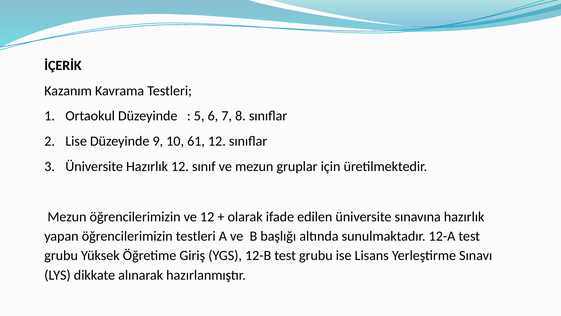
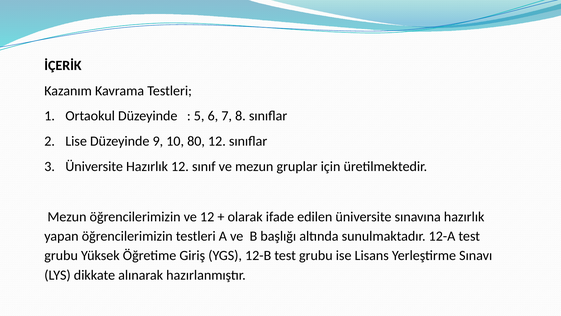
61: 61 -> 80
